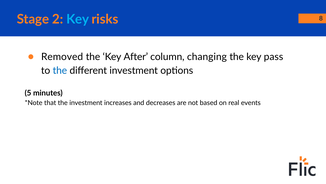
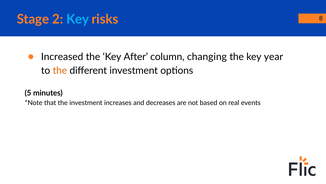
Removed: Removed -> Increased
pass: pass -> year
the at (60, 70) colour: blue -> orange
